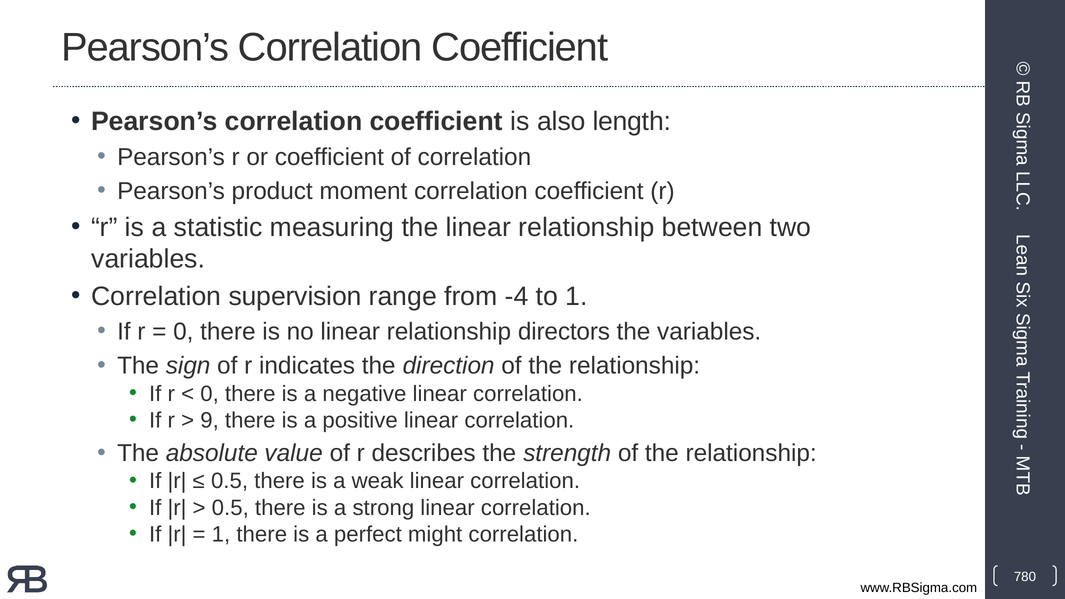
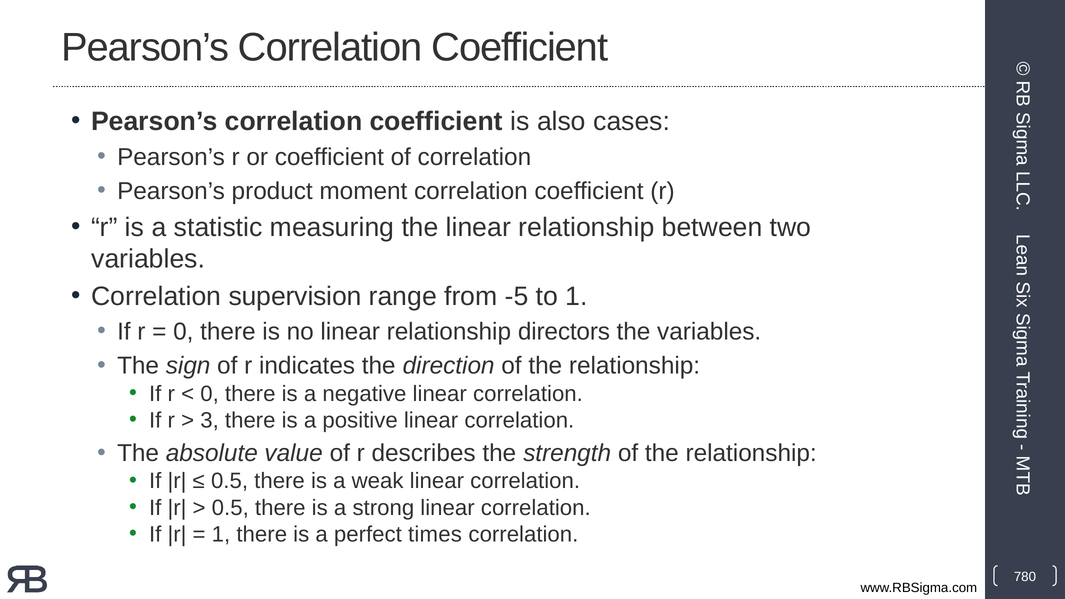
length: length -> cases
-4: -4 -> -5
9: 9 -> 3
might: might -> times
